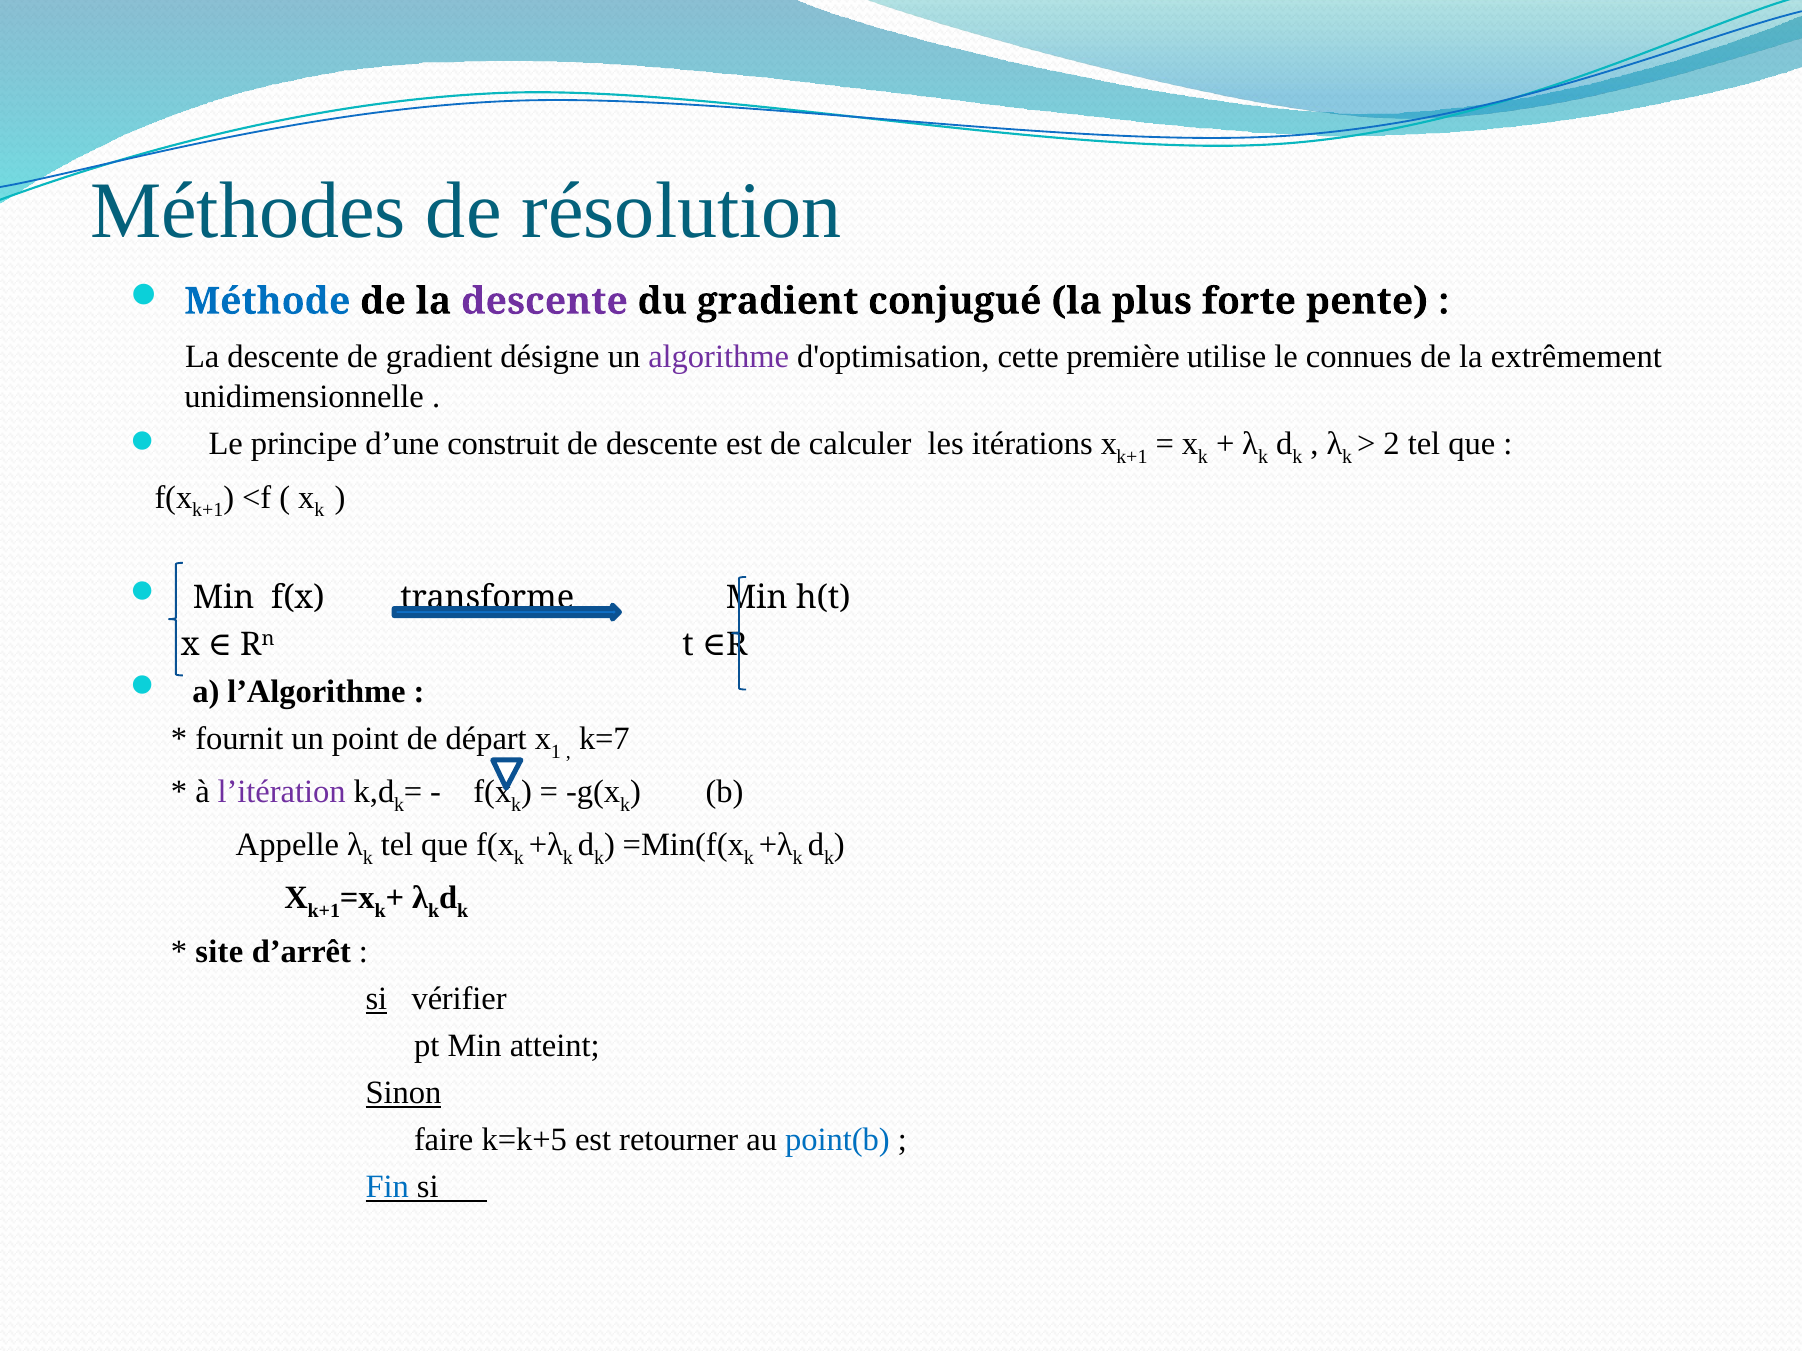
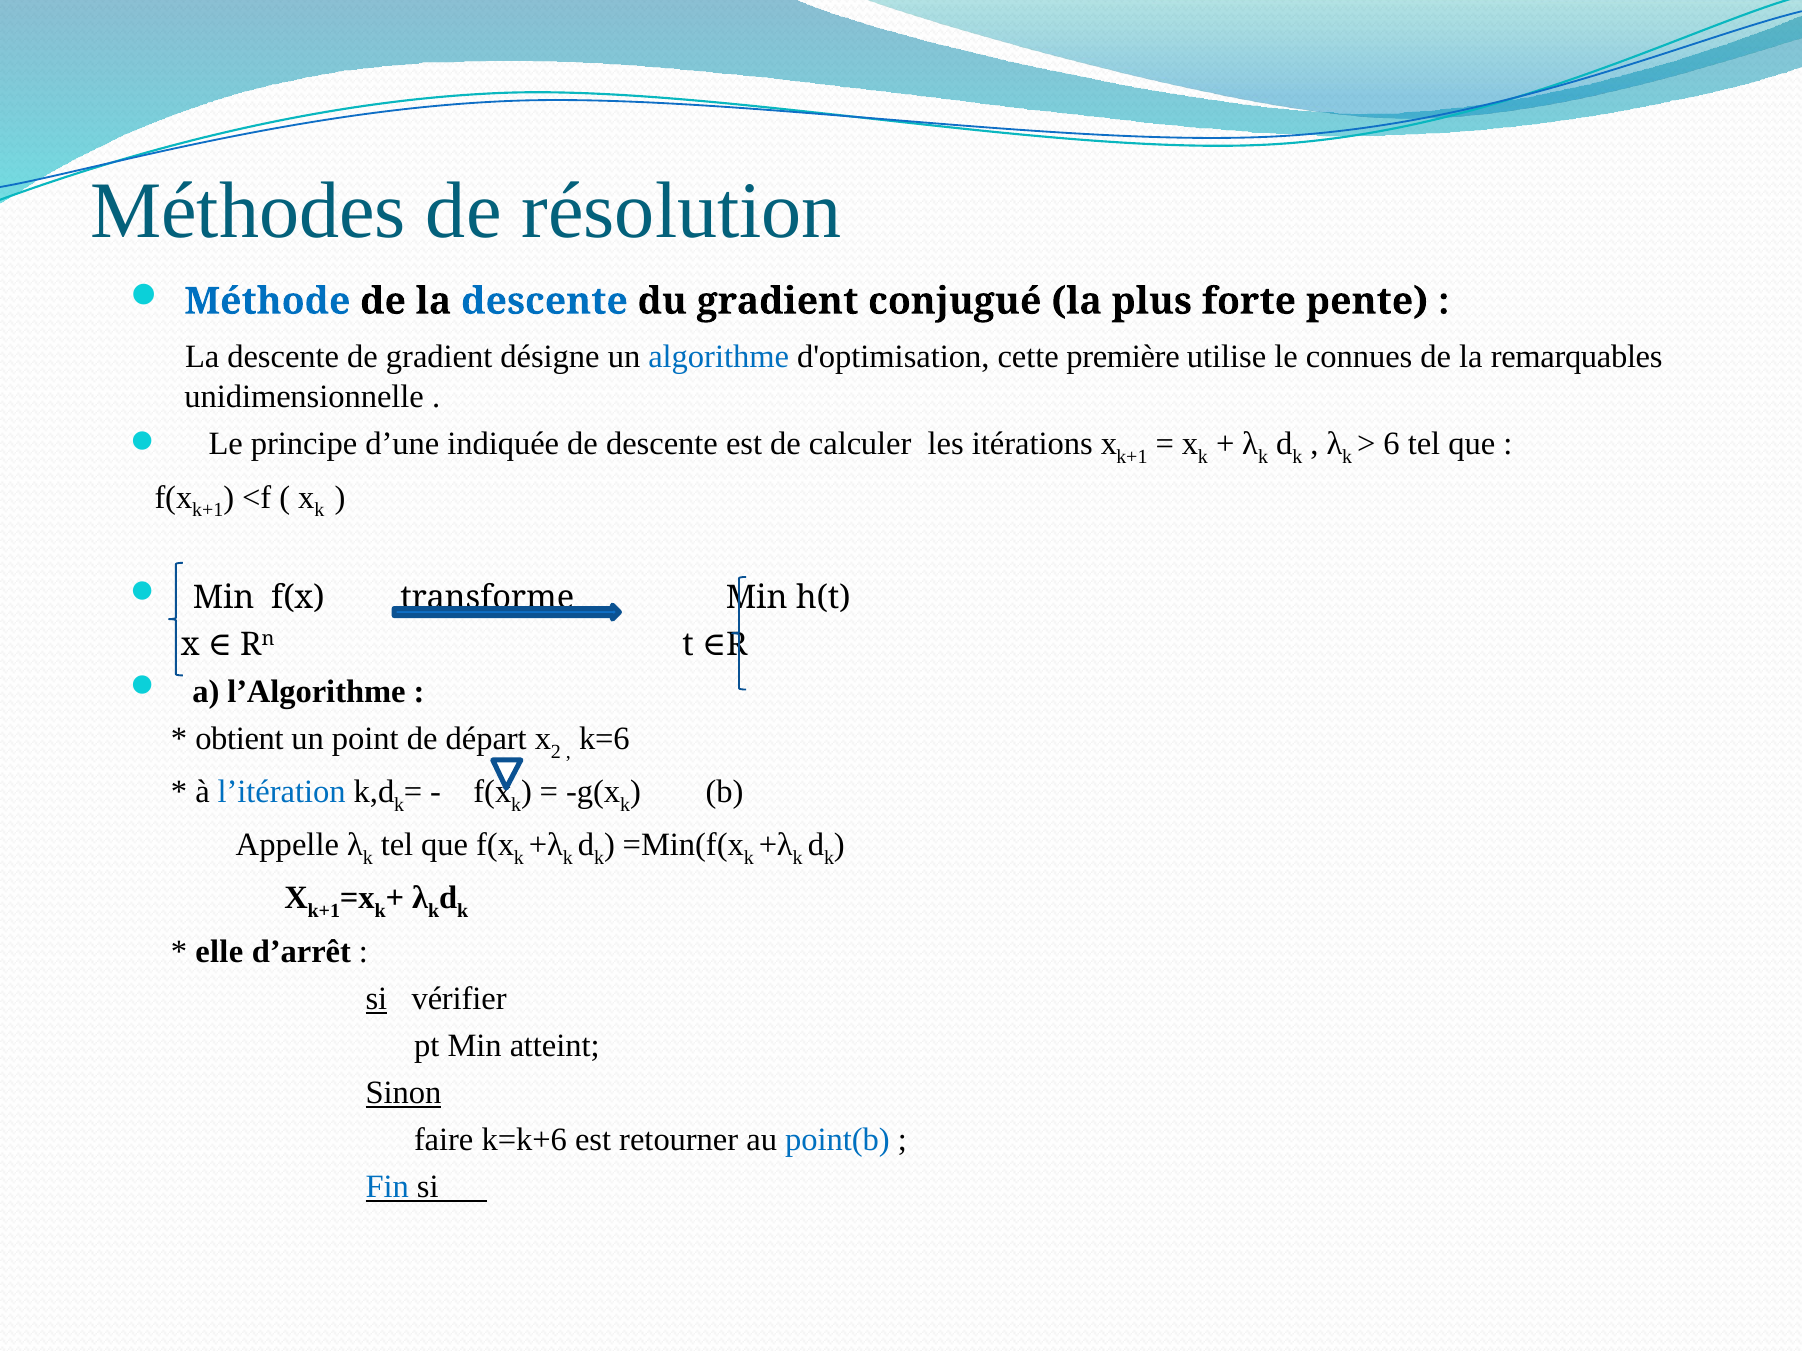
descente at (545, 301) colour: purple -> blue
algorithme colour: purple -> blue
extrêmement: extrêmement -> remarquables
construit: construit -> indiquée
2: 2 -> 6
fournit: fournit -> obtient
1: 1 -> 2
k=7: k=7 -> k=6
l’itération colour: purple -> blue
site: site -> elle
k=k+5: k=k+5 -> k=k+6
